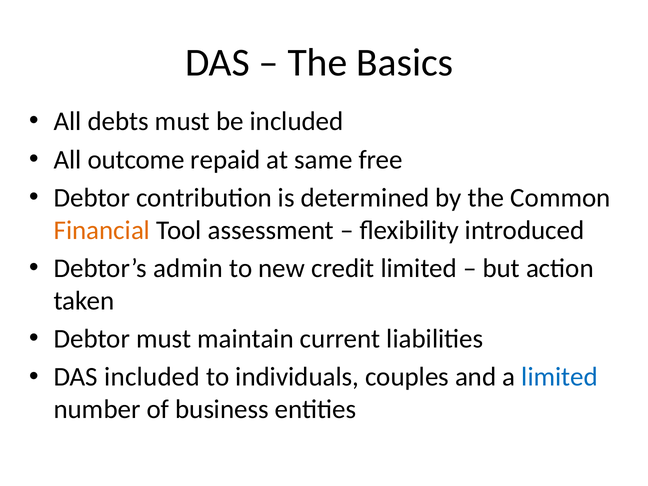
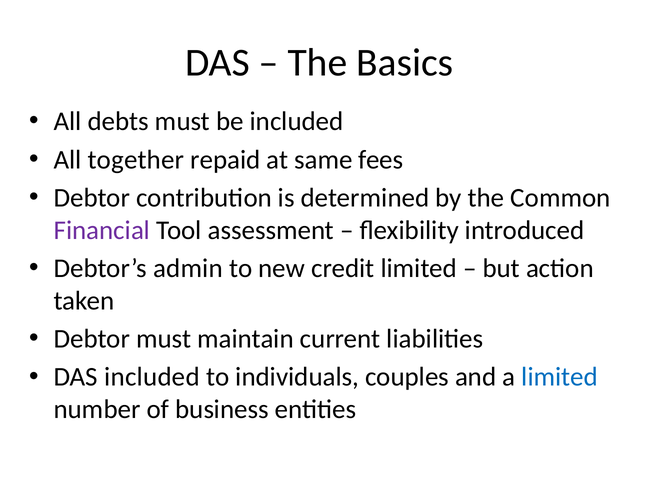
outcome: outcome -> together
free: free -> fees
Financial colour: orange -> purple
